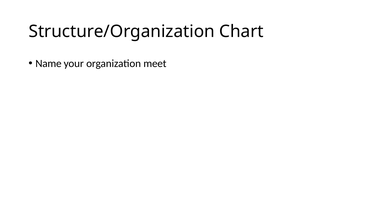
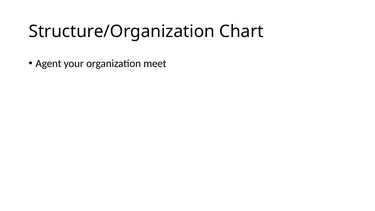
Name: Name -> Agent
